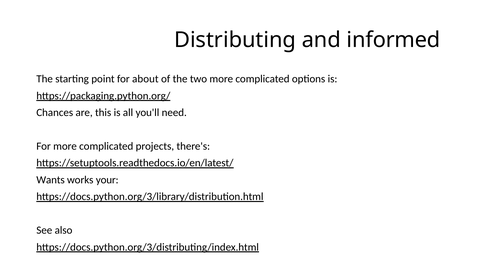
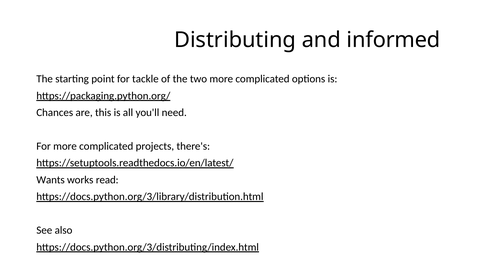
about: about -> tackle
your: your -> read
